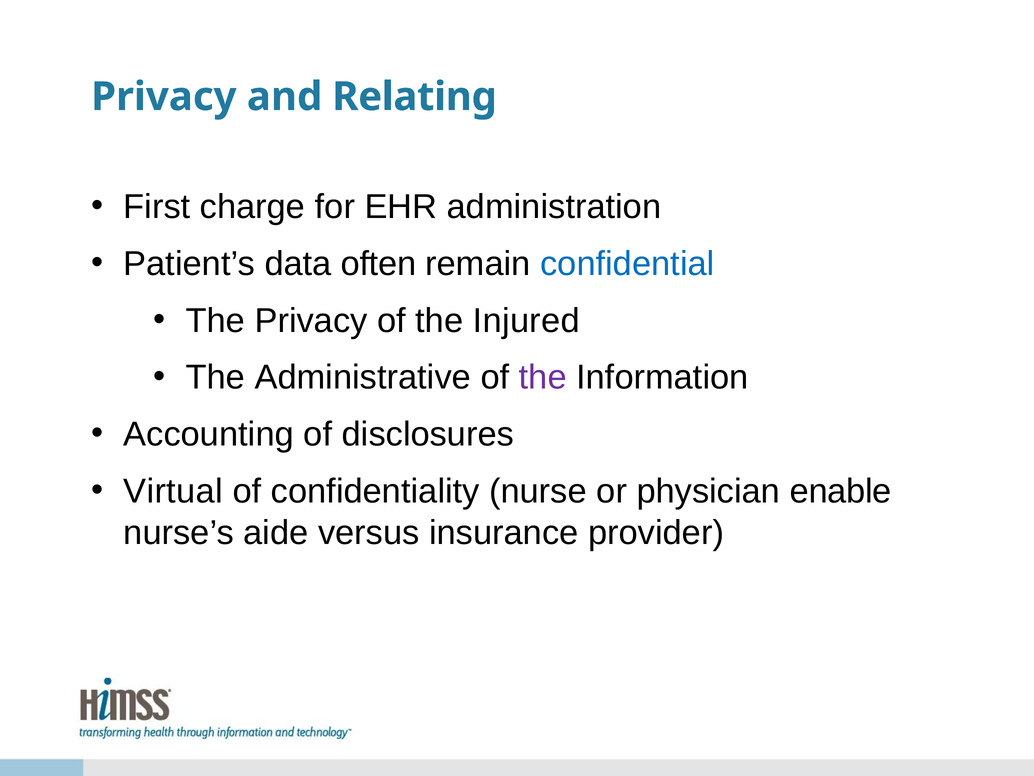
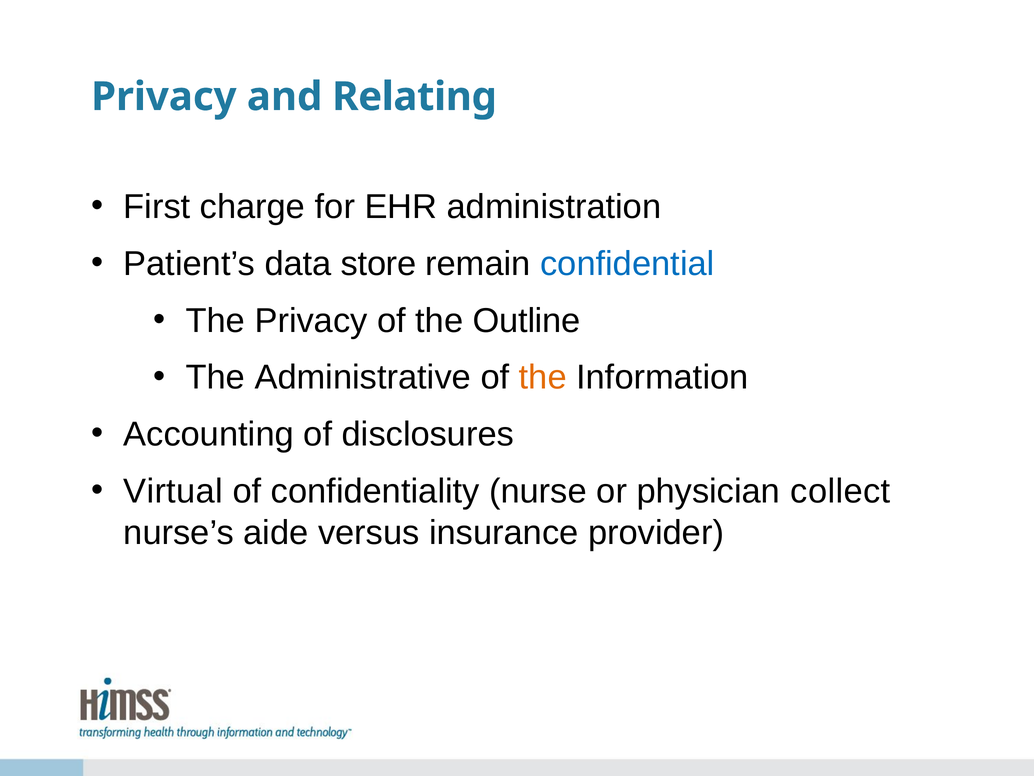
often: often -> store
Injured: Injured -> Outline
the at (543, 377) colour: purple -> orange
enable: enable -> collect
